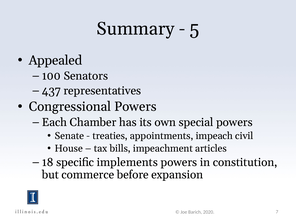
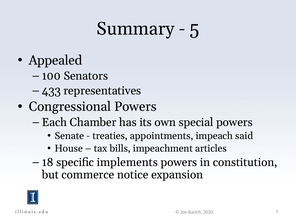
437: 437 -> 433
civil: civil -> said
before: before -> notice
